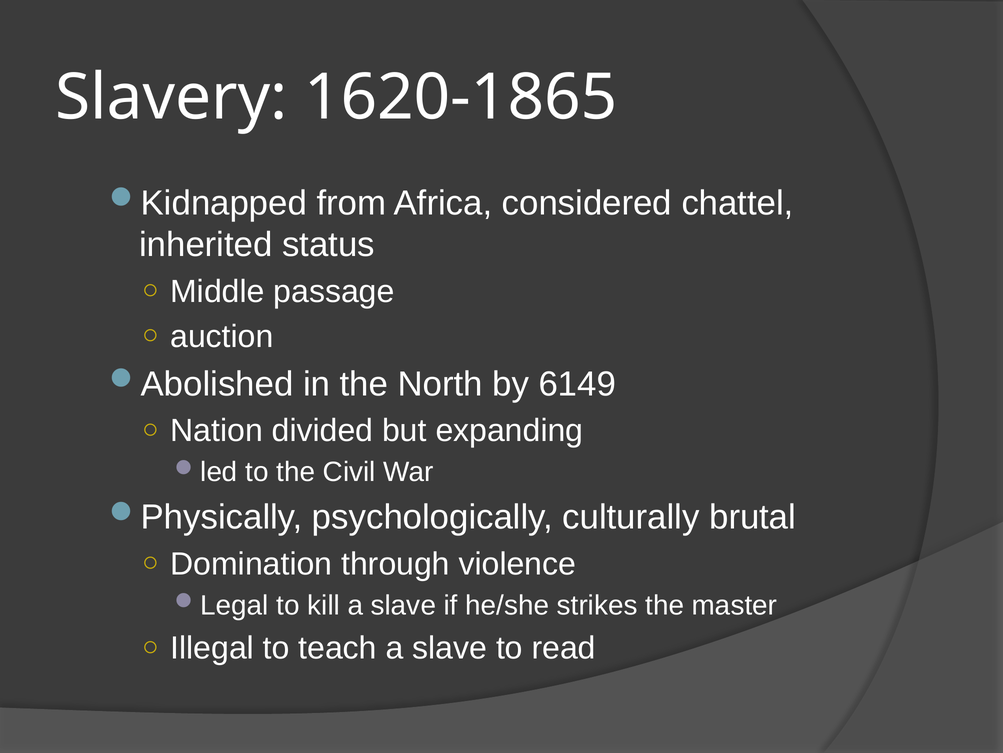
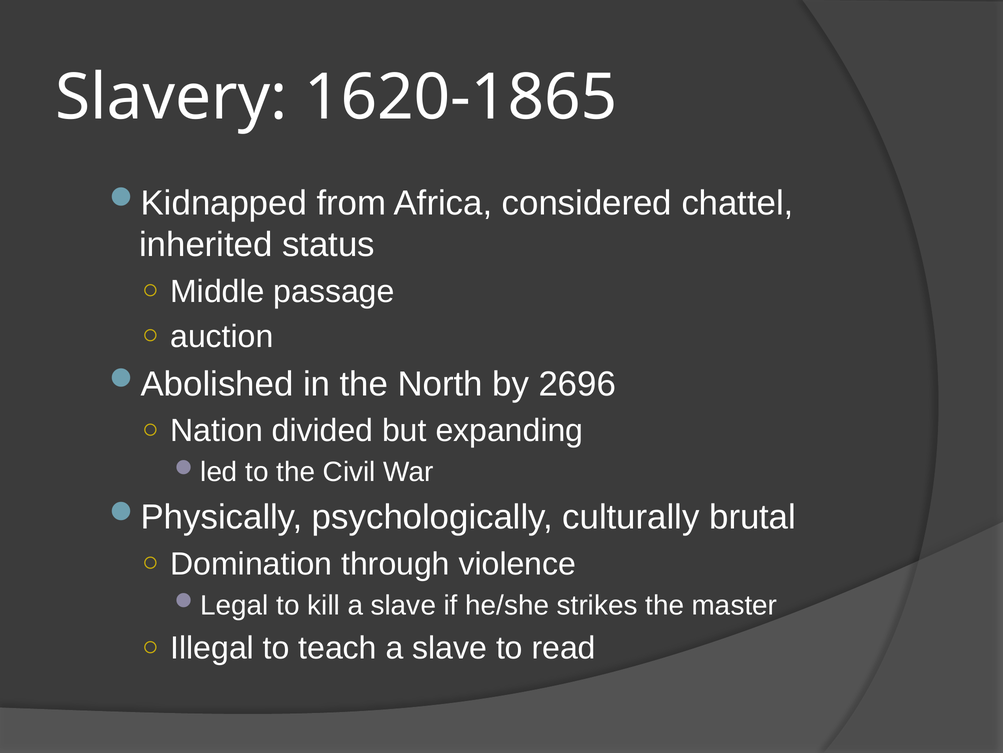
6149: 6149 -> 2696
